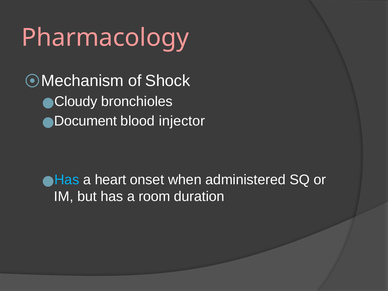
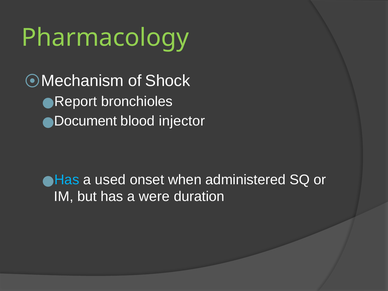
Pharmacology colour: pink -> light green
Cloudy: Cloudy -> Report
heart: heart -> used
room: room -> were
